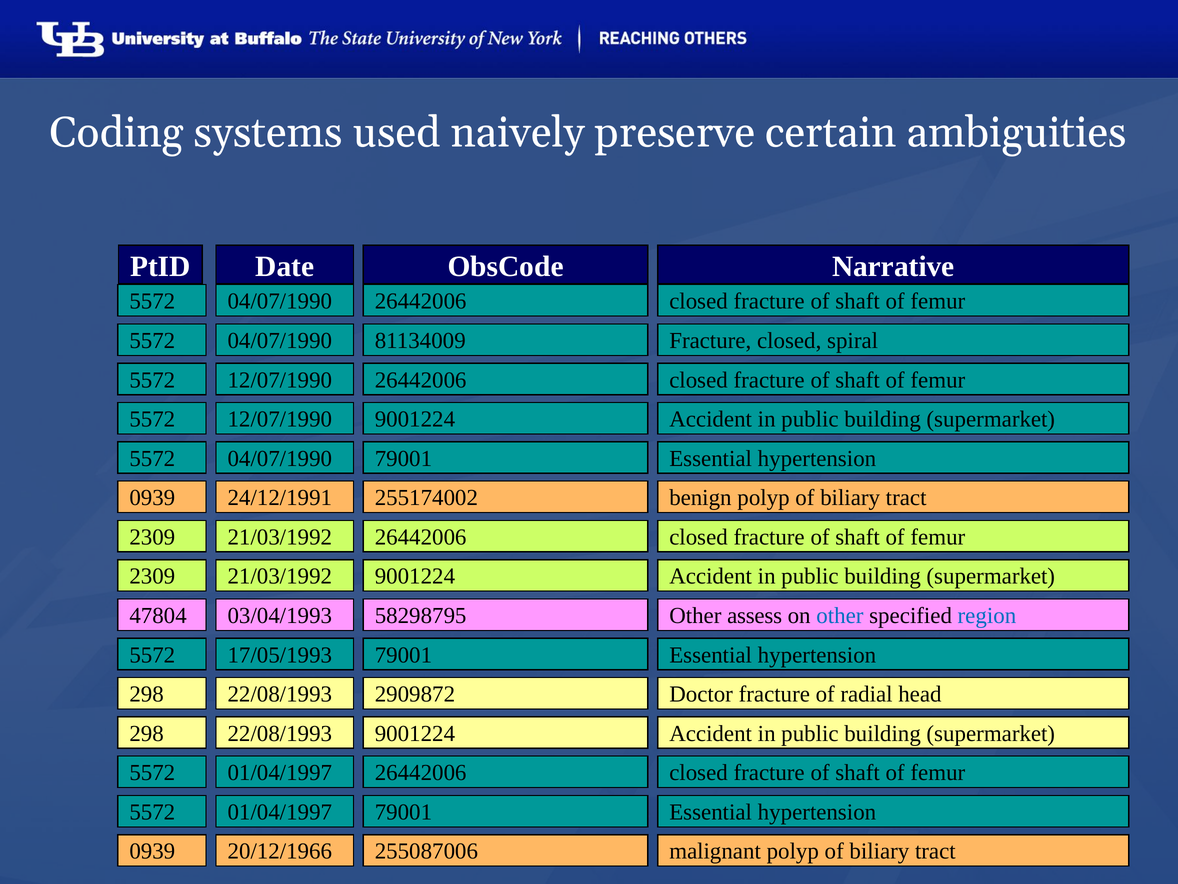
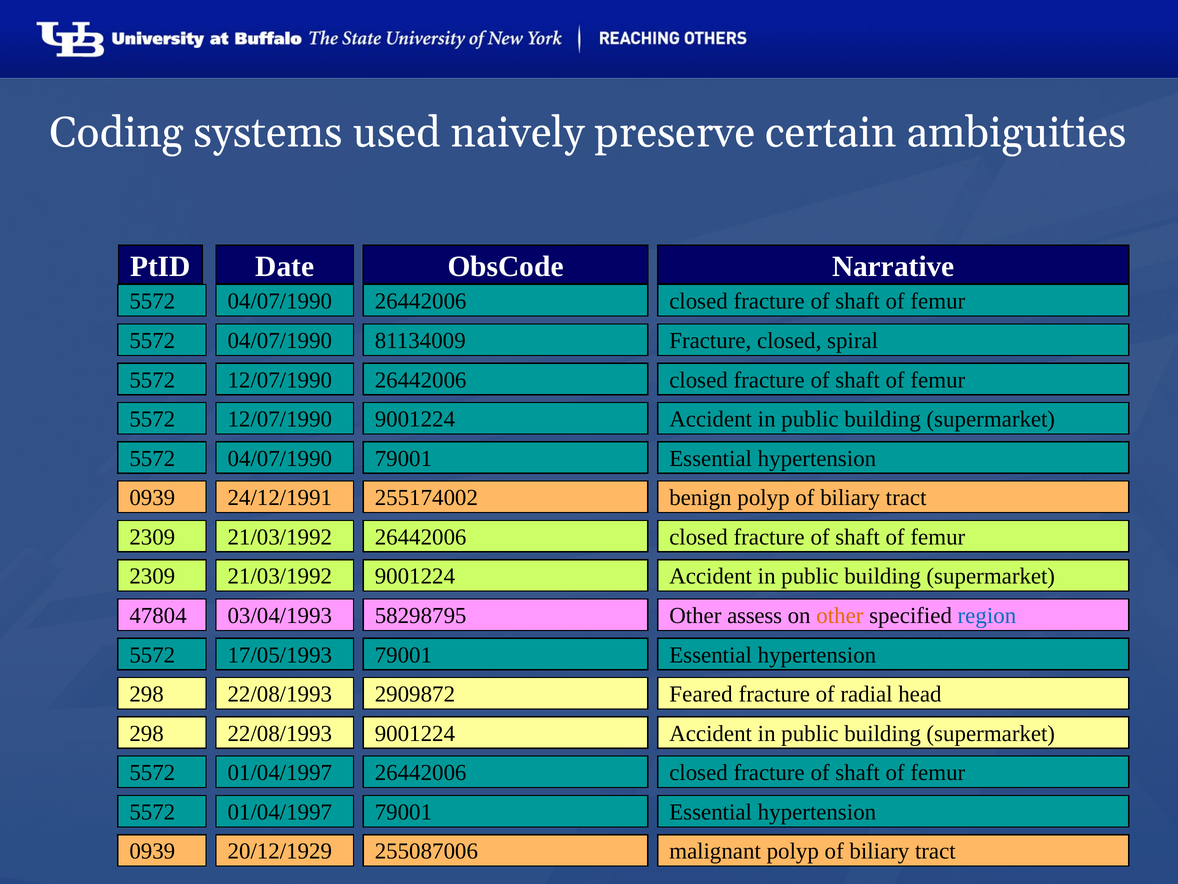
other at (840, 615) colour: blue -> orange
Doctor: Doctor -> Feared
20/12/1966: 20/12/1966 -> 20/12/1929
